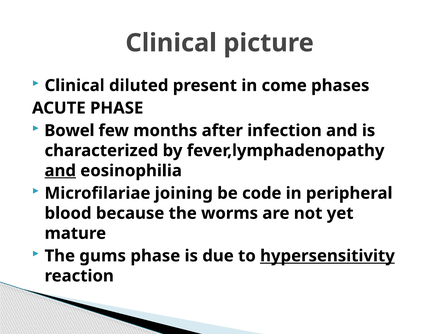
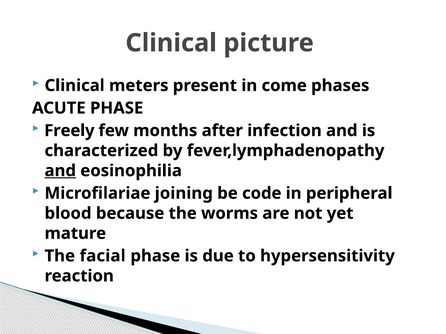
diluted: diluted -> meters
Bowel: Bowel -> Freely
gums: gums -> facial
hypersensitivity underline: present -> none
